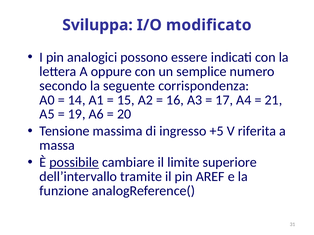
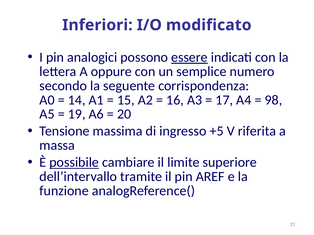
Sviluppa: Sviluppa -> Inferiori
essere underline: none -> present
21: 21 -> 98
